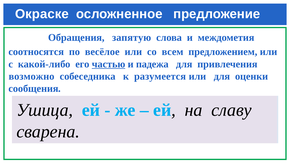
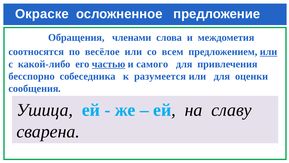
запятую: запятую -> членами
или at (269, 52) underline: none -> present
падежа: падежа -> самого
возможно: возможно -> бесспорно
